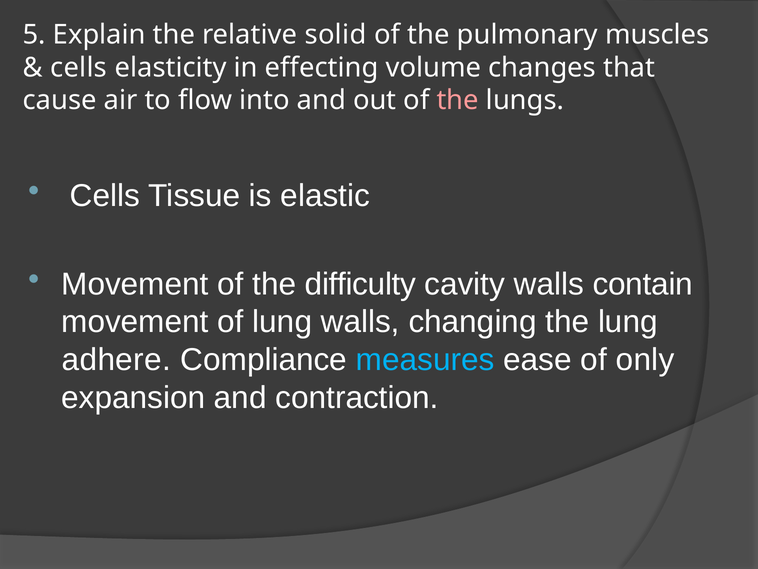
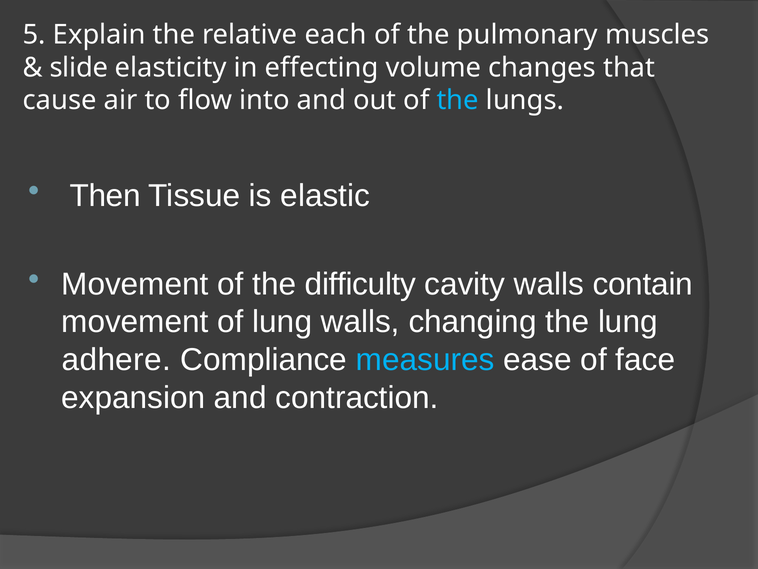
solid: solid -> each
cells at (79, 67): cells -> slide
the at (458, 100) colour: pink -> light blue
Cells at (105, 195): Cells -> Then
only: only -> face
